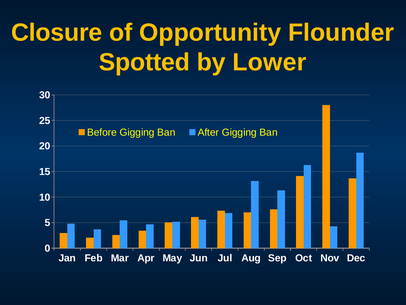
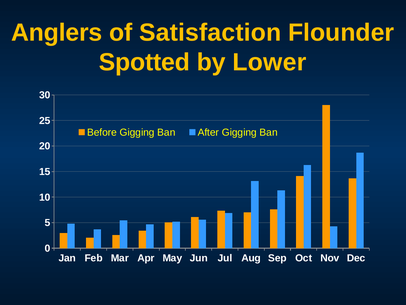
Closure: Closure -> Anglers
Opportunity: Opportunity -> Satisfaction
